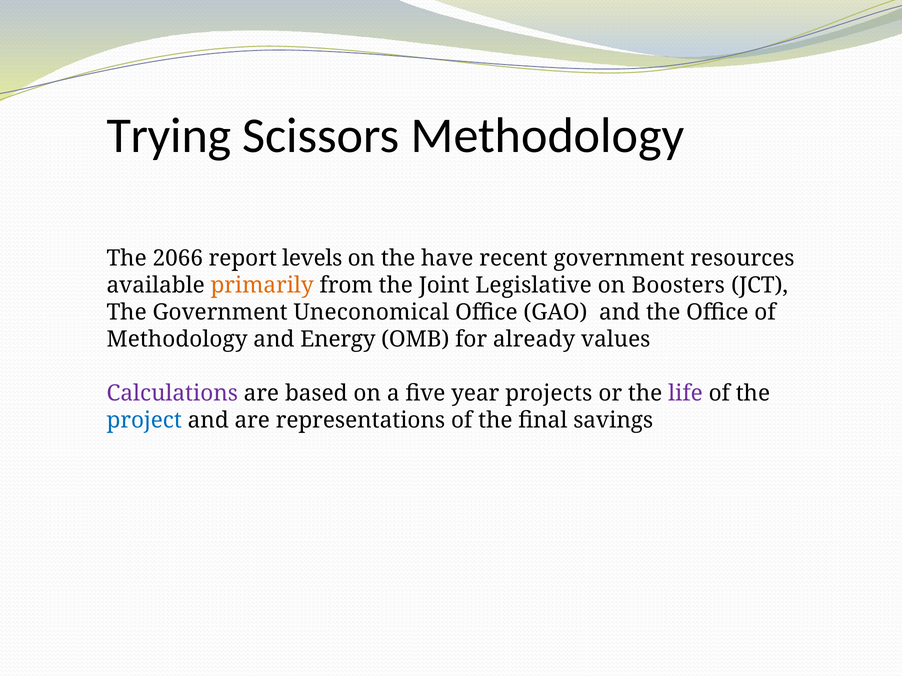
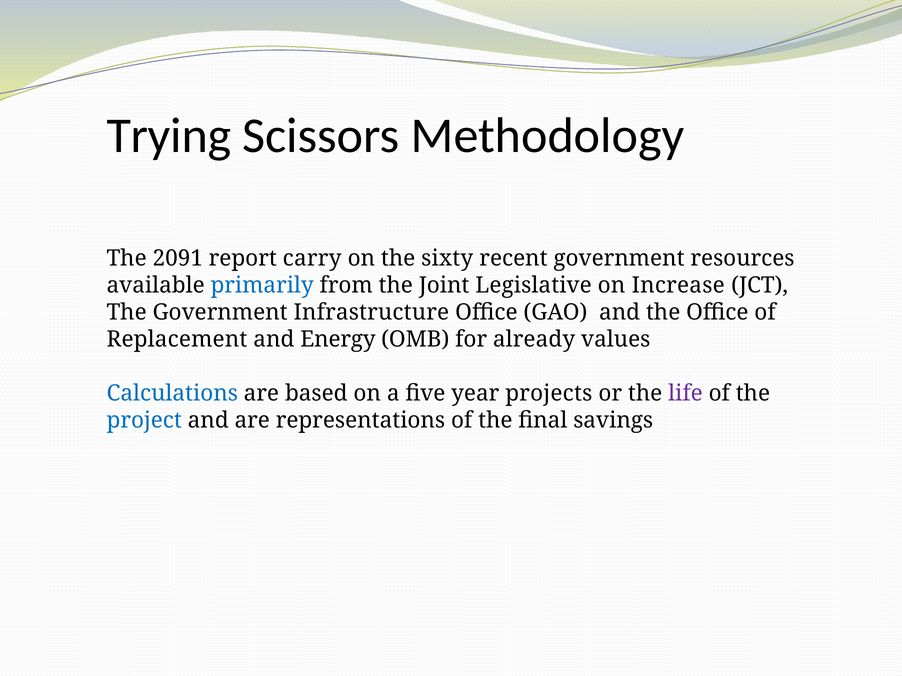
2066: 2066 -> 2091
levels: levels -> carry
have: have -> sixty
primarily colour: orange -> blue
Boosters: Boosters -> Increase
Uneconomical: Uneconomical -> Infrastructure
Methodology at (177, 340): Methodology -> Replacement
Calculations colour: purple -> blue
